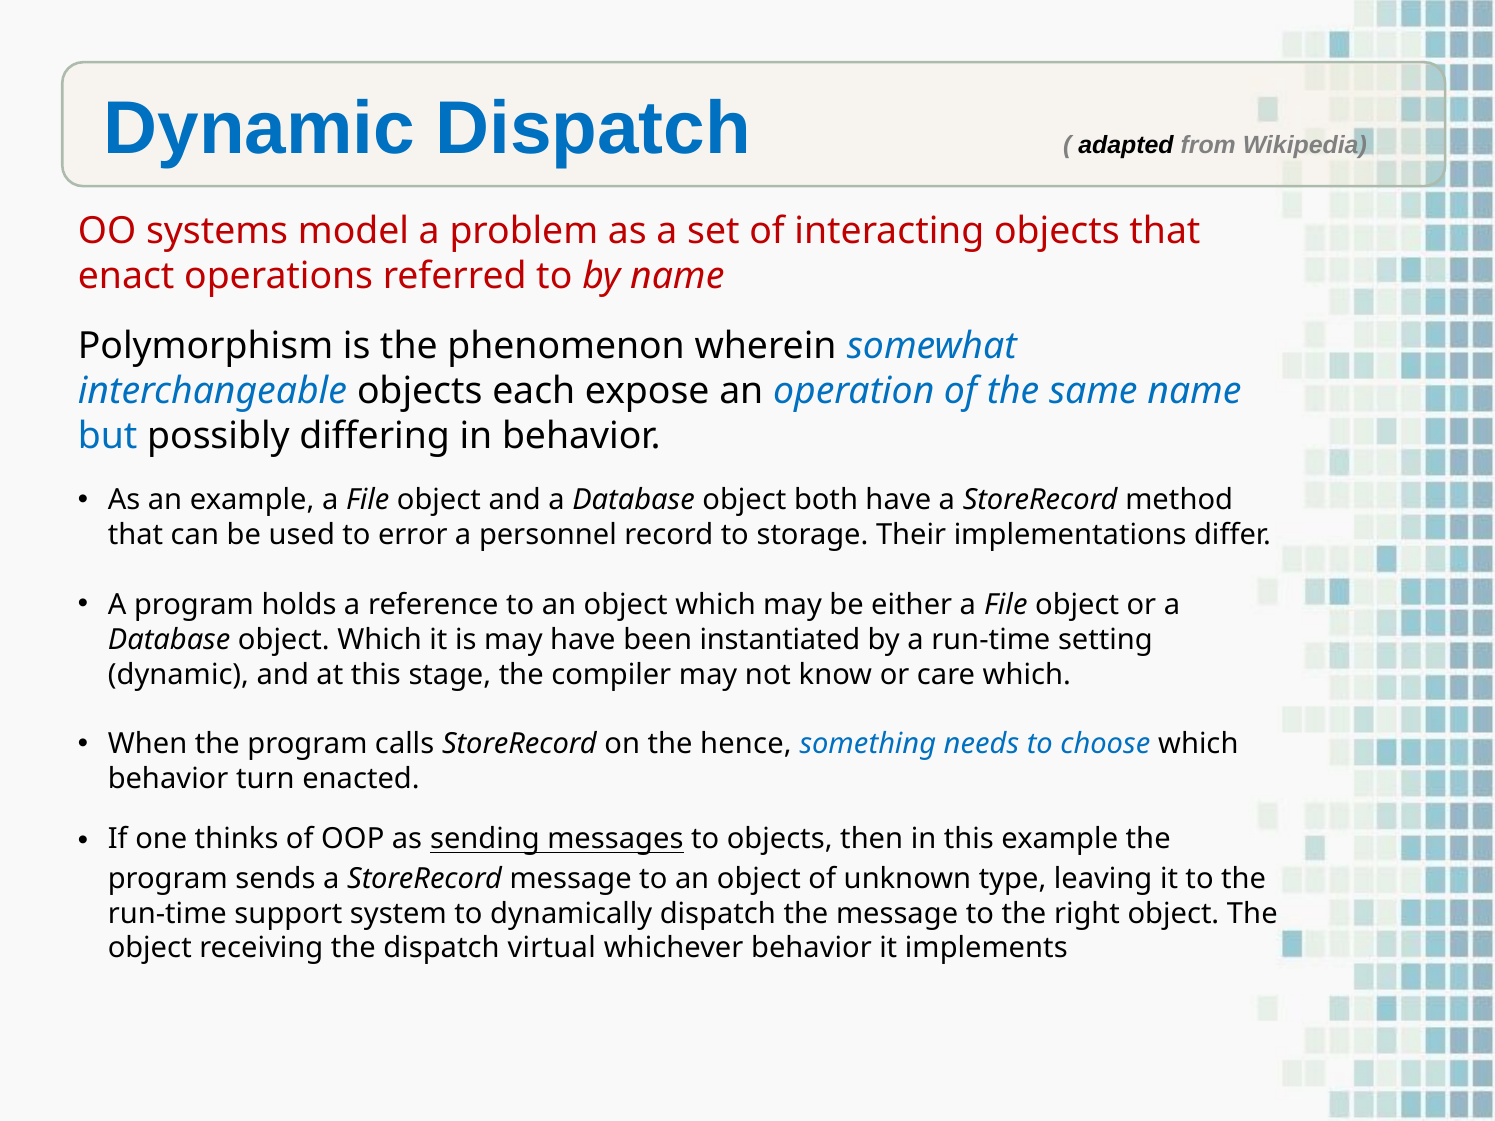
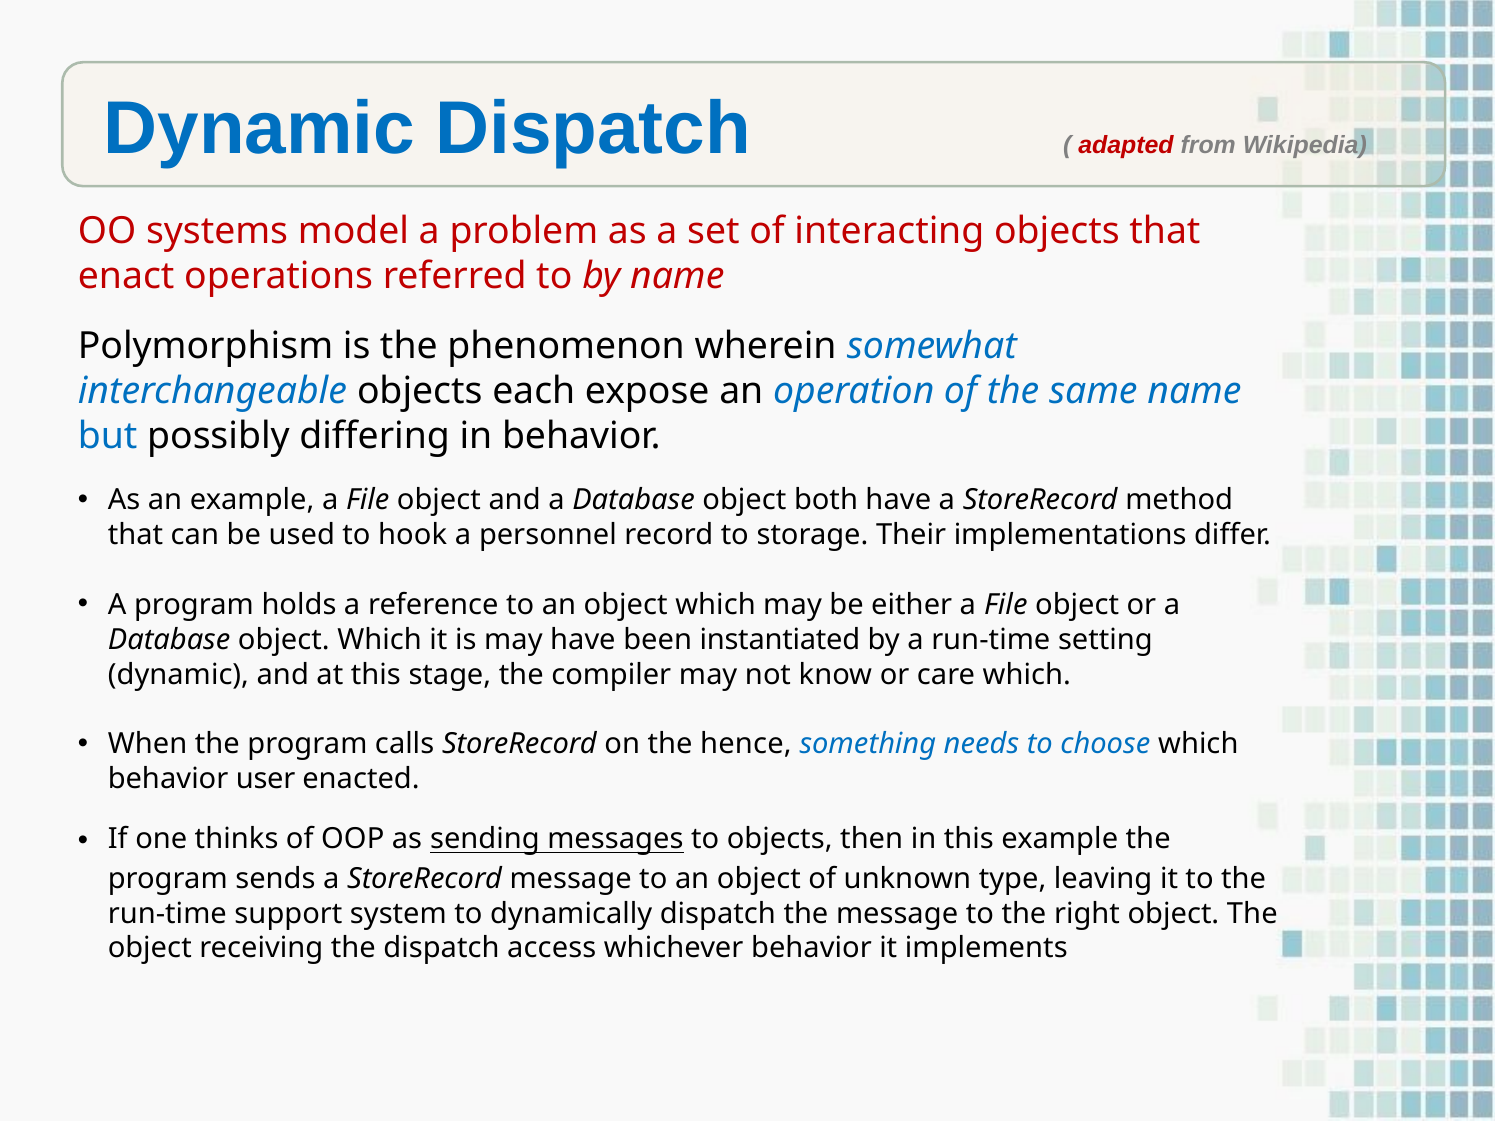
adapted colour: black -> red
error: error -> hook
turn: turn -> user
virtual: virtual -> access
